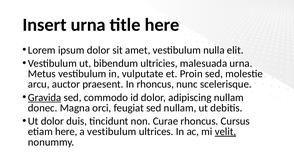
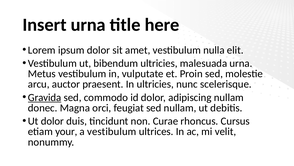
In rhoncus: rhoncus -> ultricies
etiam here: here -> your
velit underline: present -> none
